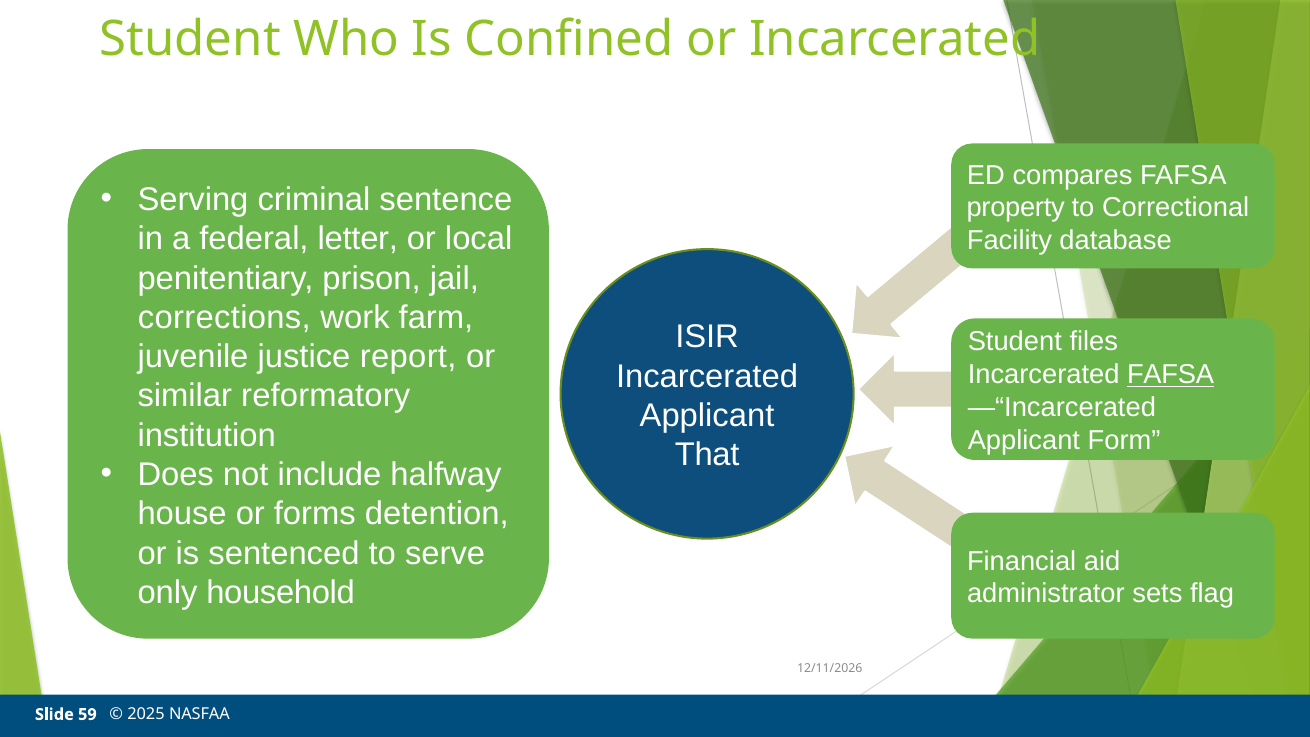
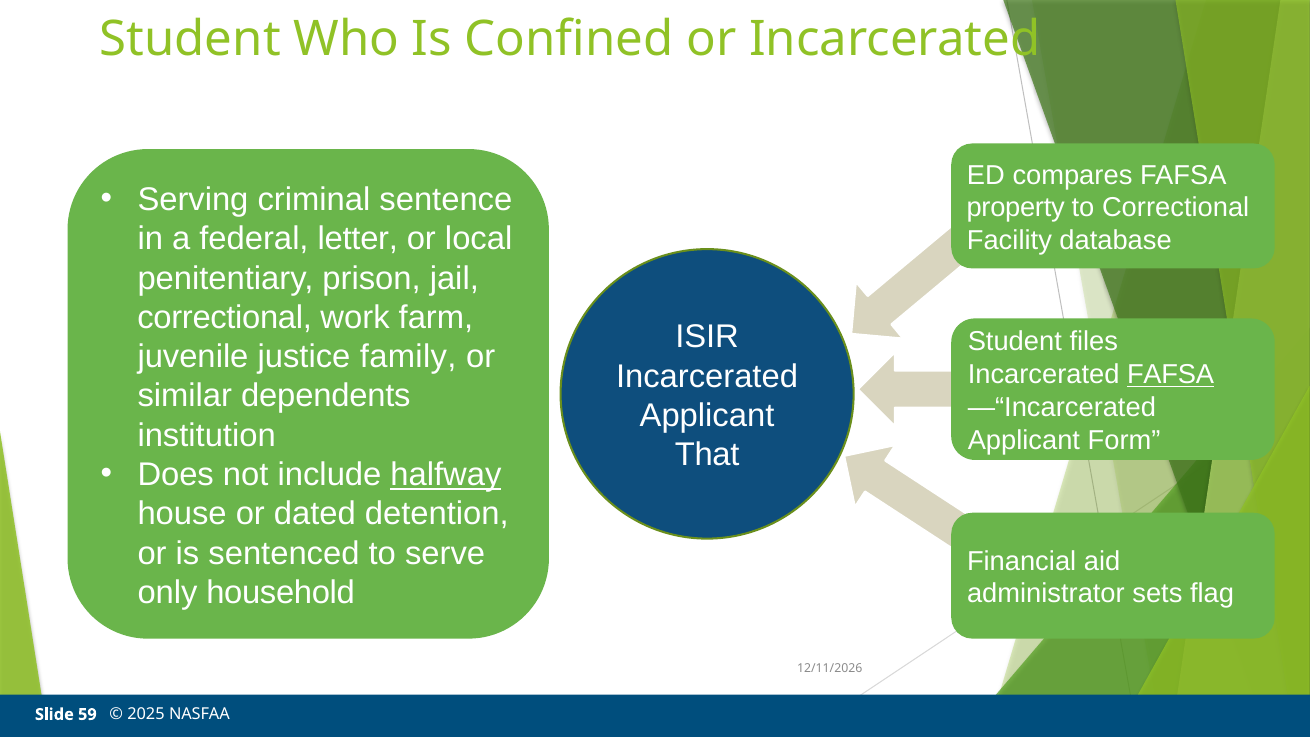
corrections at (224, 317): corrections -> correctional
report: report -> family
reformatory: reformatory -> dependents
halfway underline: none -> present
forms: forms -> dated
